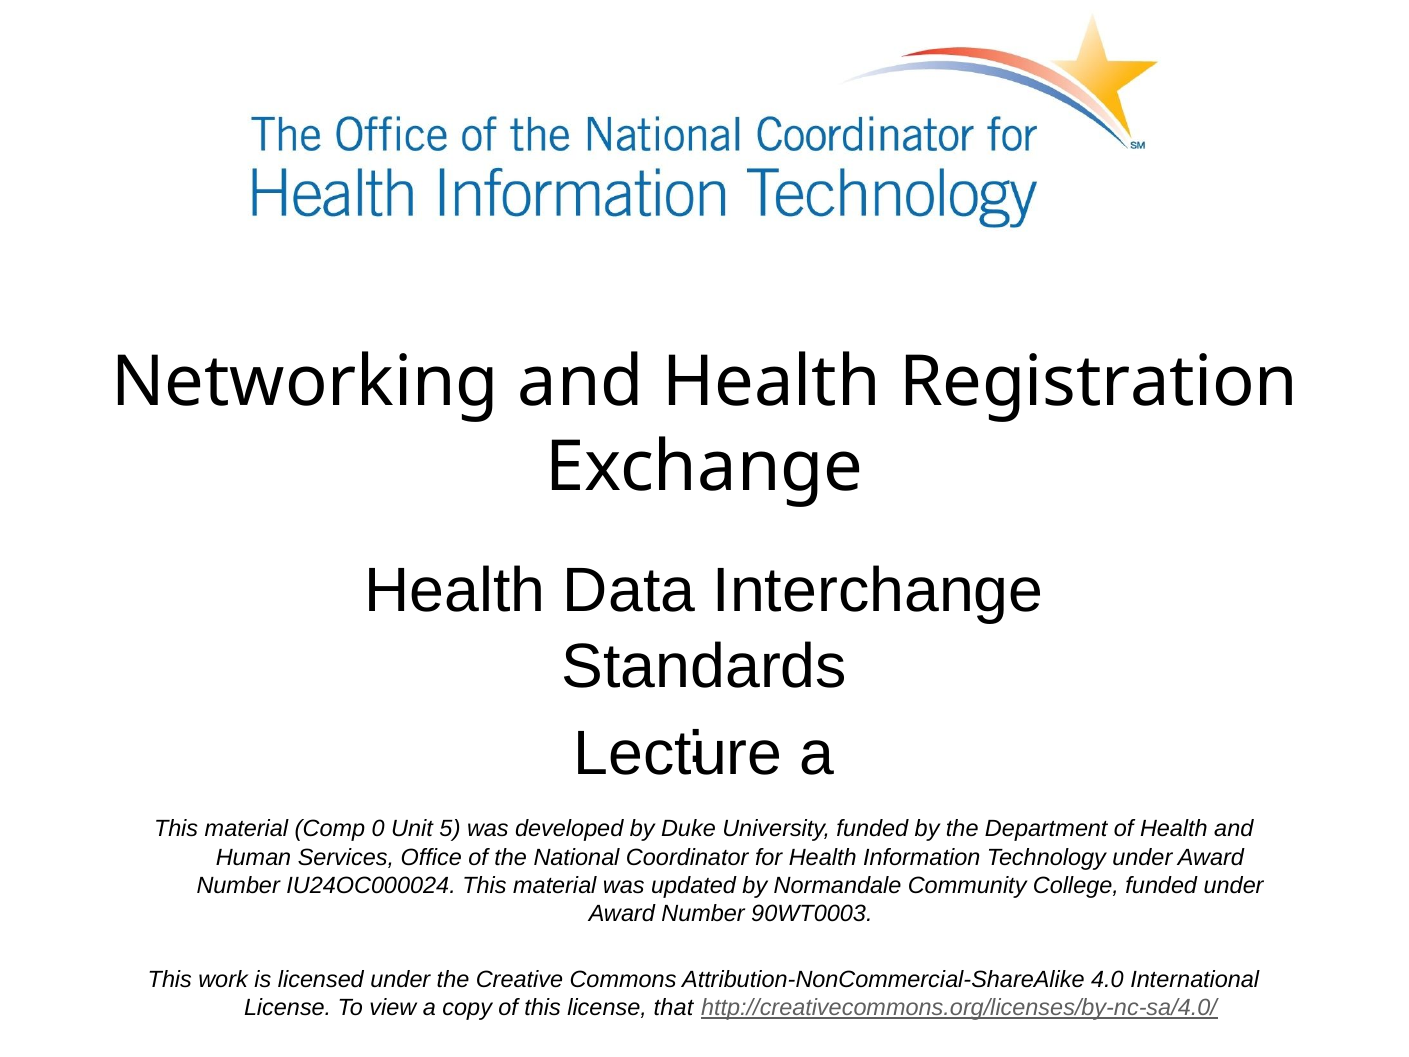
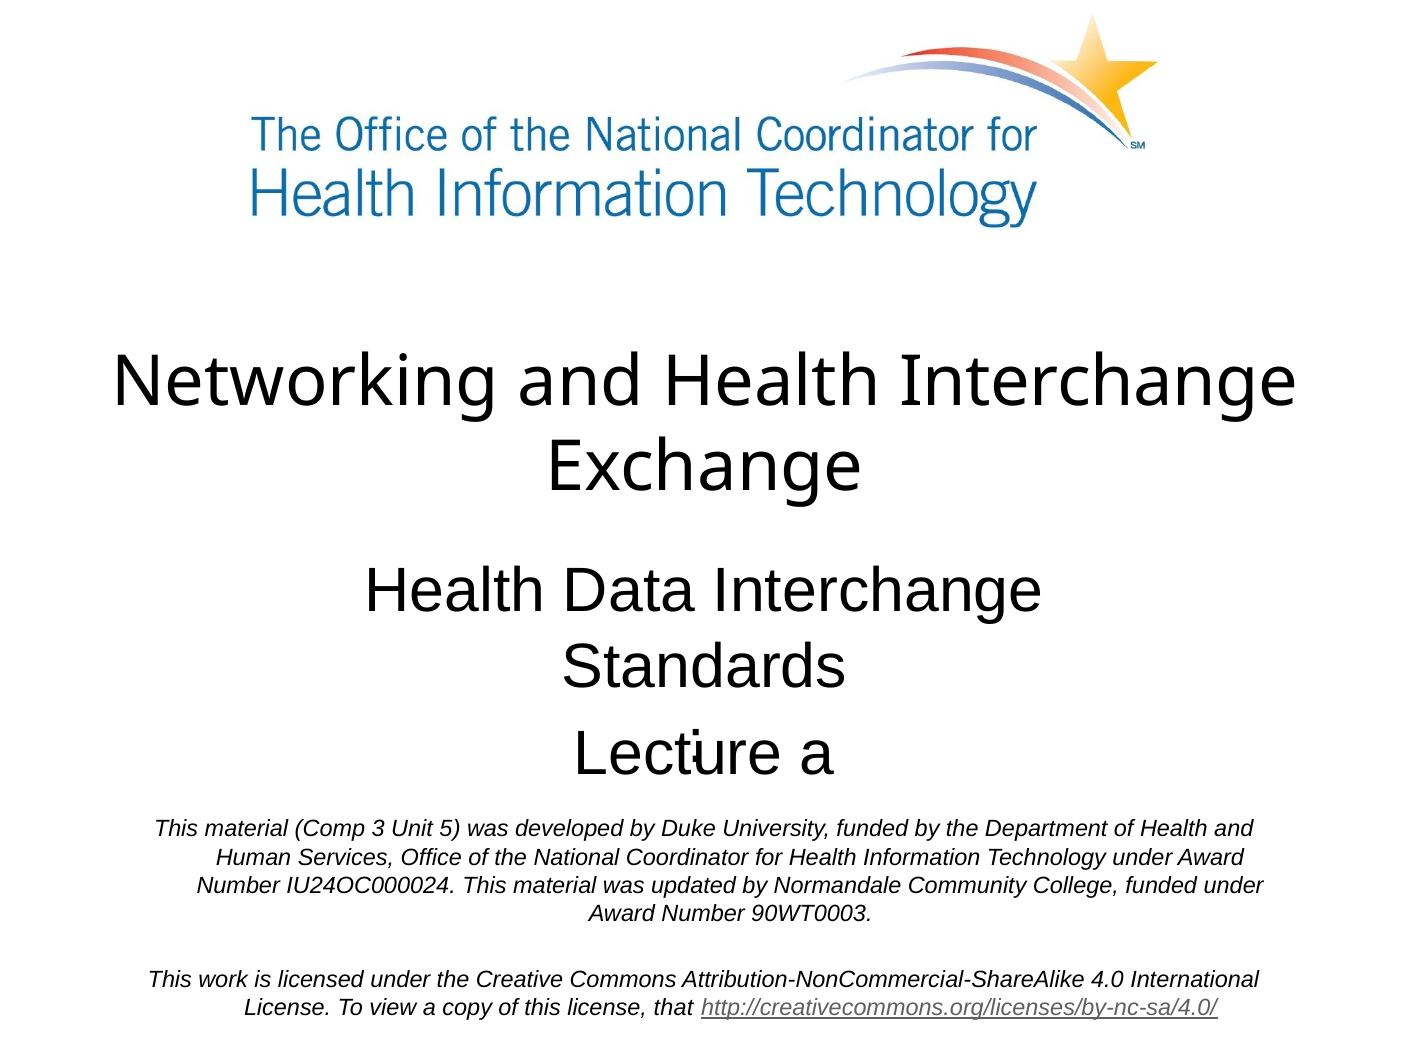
Health Registration: Registration -> Interchange
0: 0 -> 3
